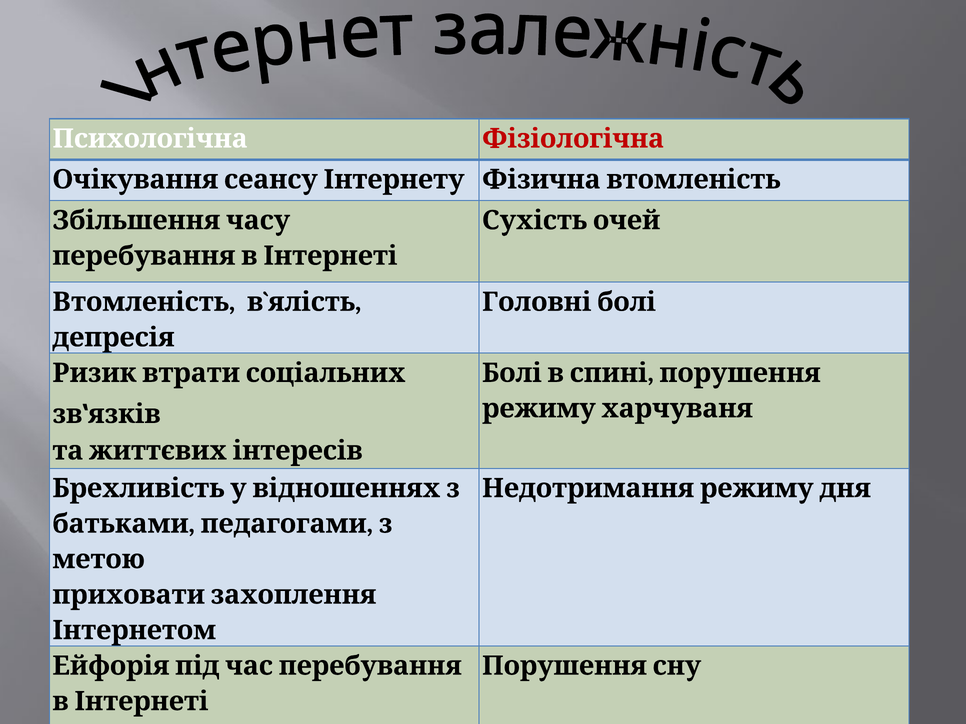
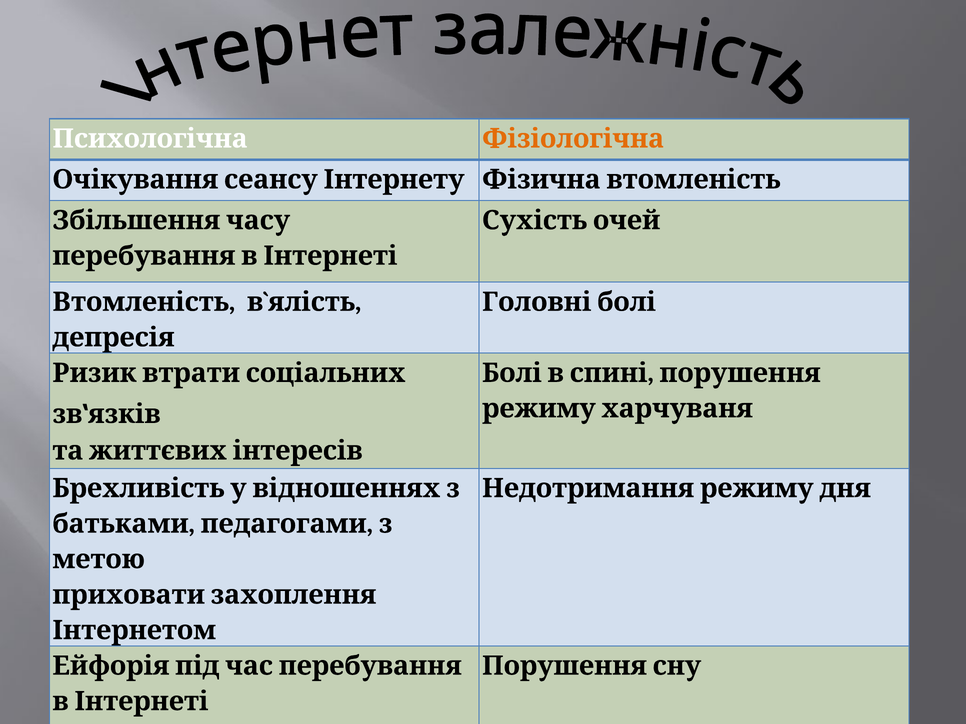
Фізіологічна colour: red -> orange
